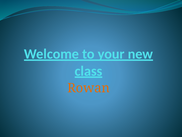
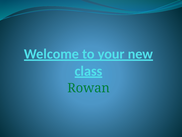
Rowan colour: orange -> green
